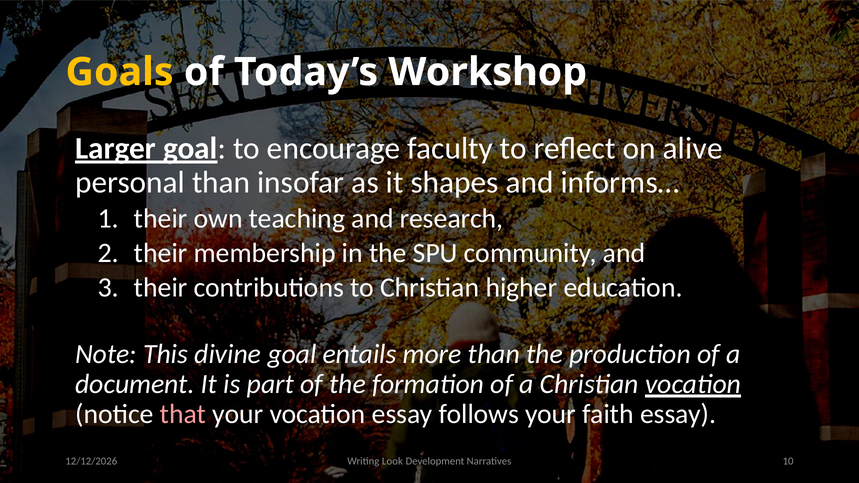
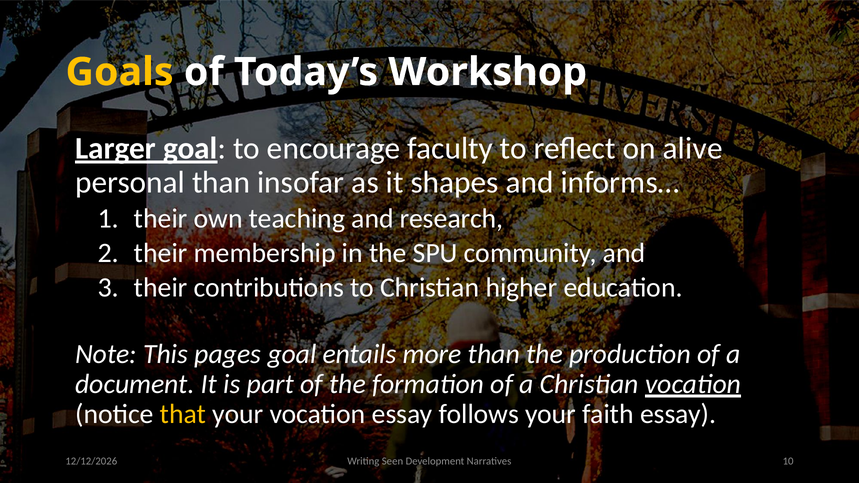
divine: divine -> pages
that colour: pink -> yellow
Look: Look -> Seen
